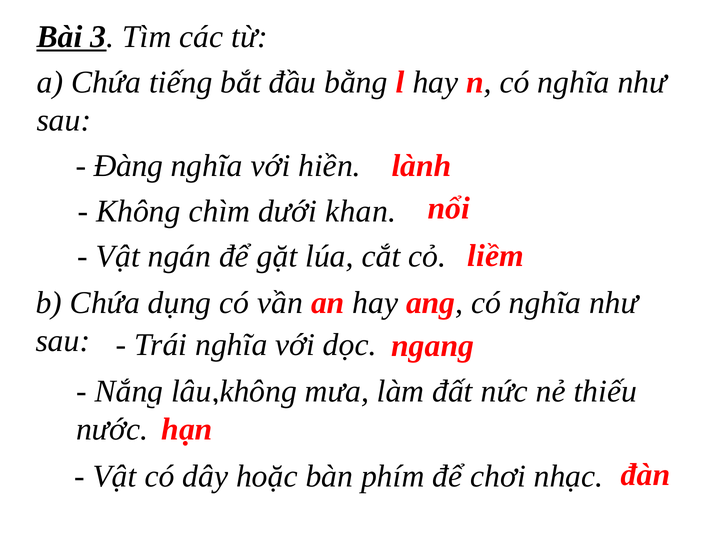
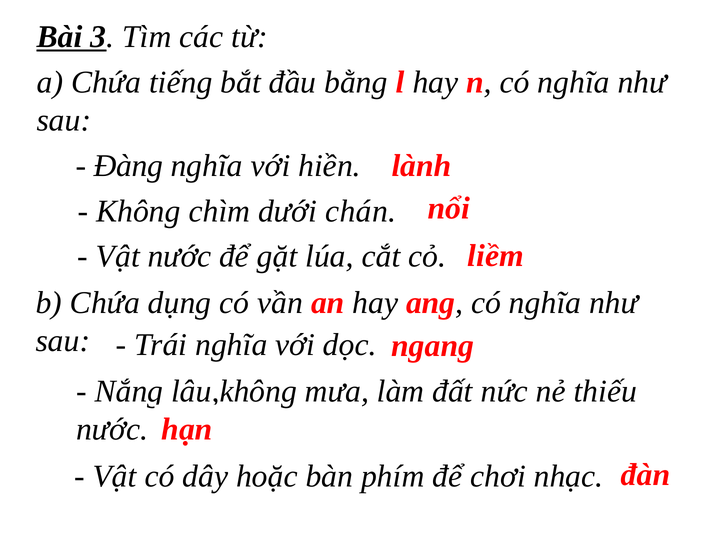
khan: khan -> chán
Vật ngán: ngán -> nước
